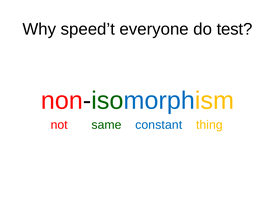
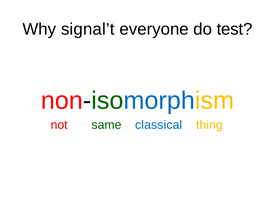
speed’t: speed’t -> signal’t
constant: constant -> classical
